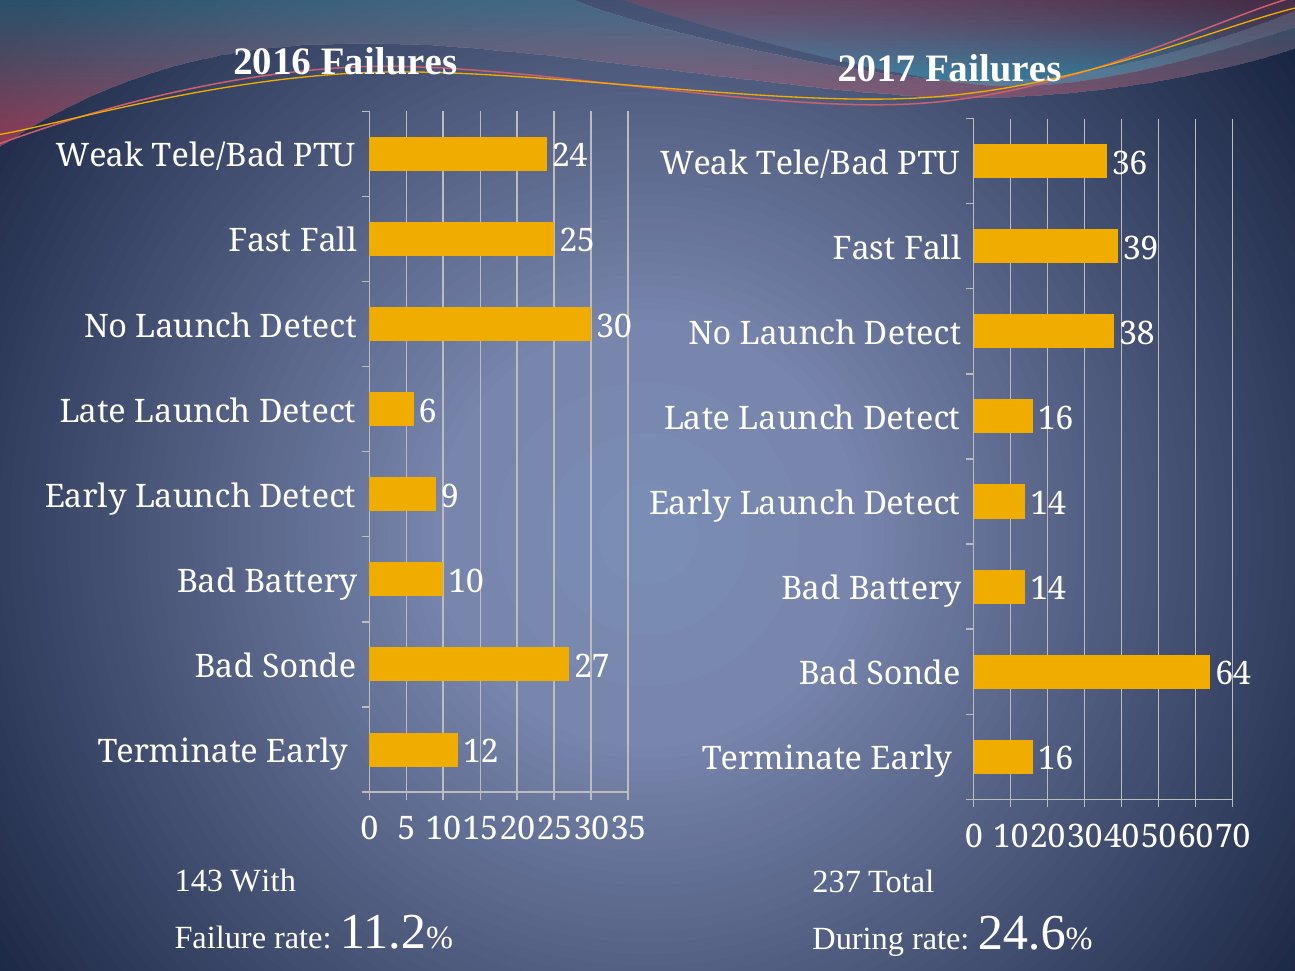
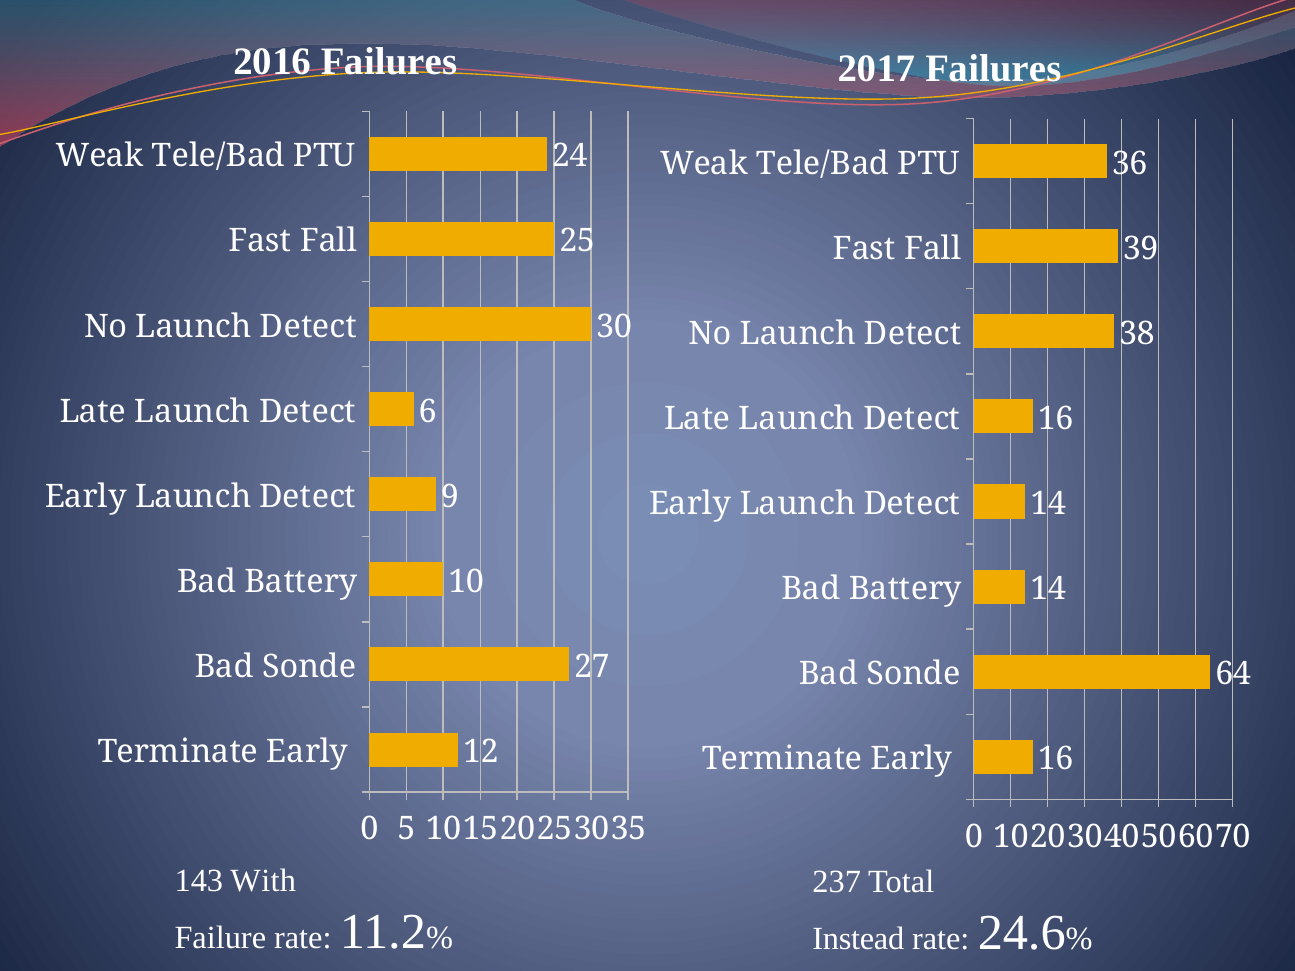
During: During -> Instead
